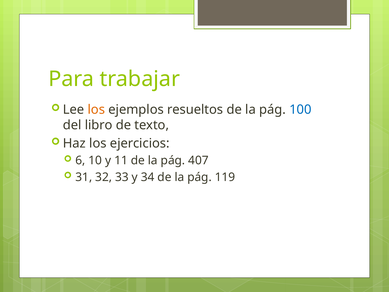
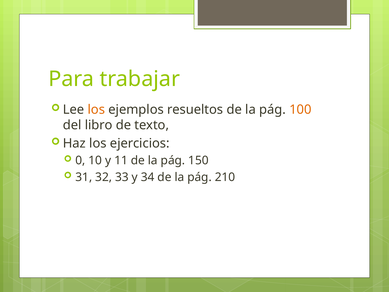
100 colour: blue -> orange
6: 6 -> 0
407: 407 -> 150
119: 119 -> 210
